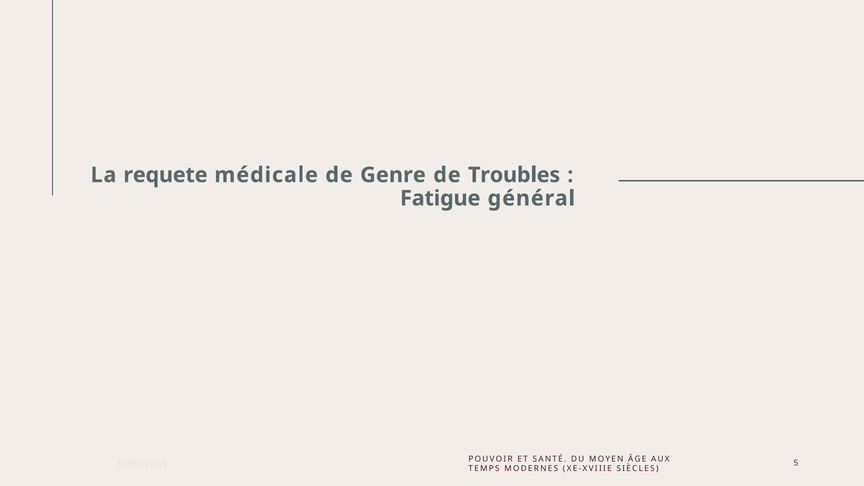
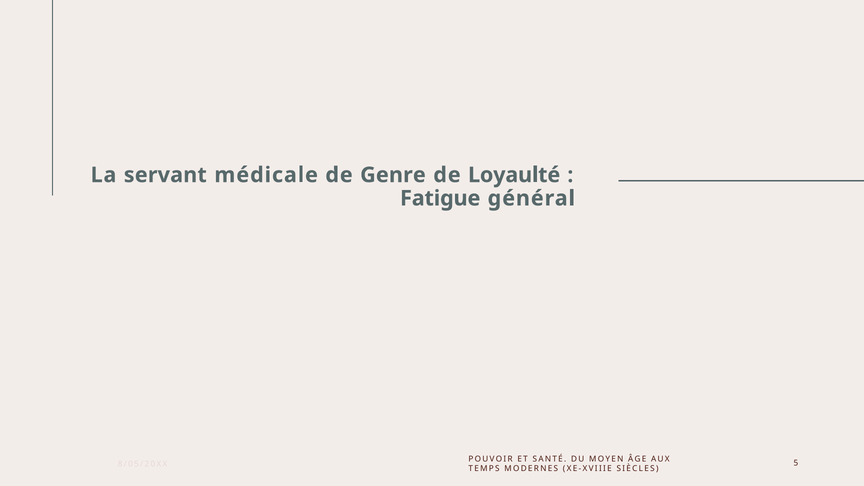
requete: requete -> servant
Troubles: Troubles -> Loyaulté
